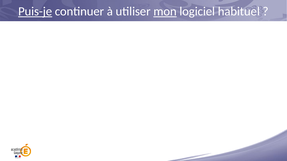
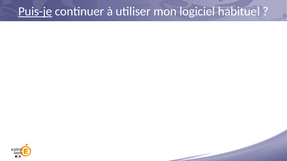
mon underline: present -> none
